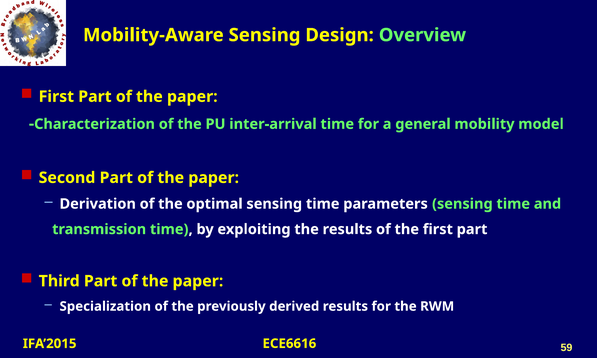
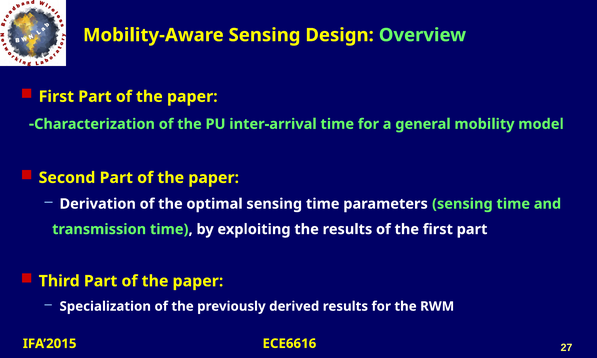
59: 59 -> 27
